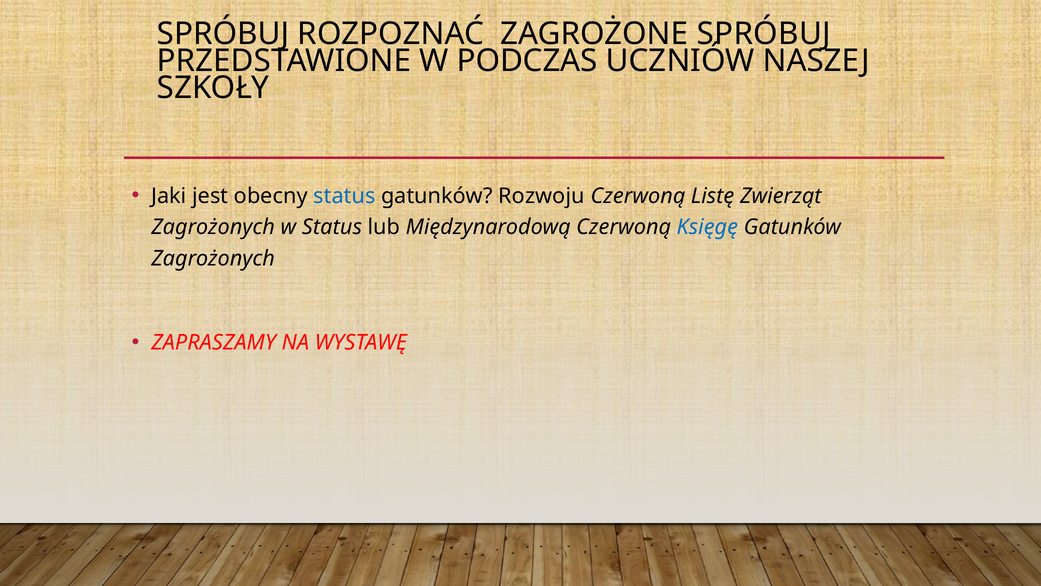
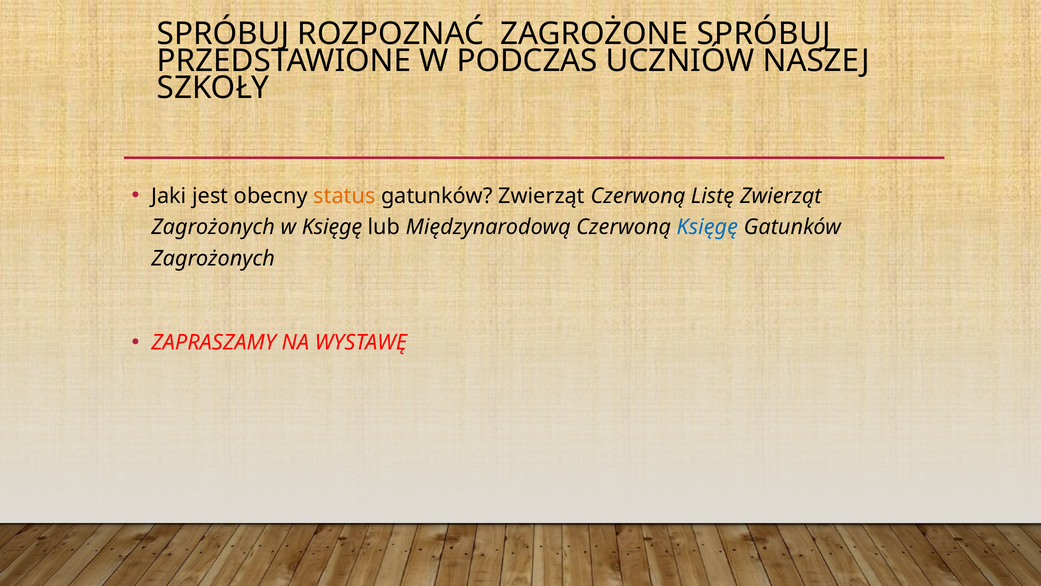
status at (344, 196) colour: blue -> orange
gatunków Rozwoju: Rozwoju -> Zwierząt
w Status: Status -> Księgę
